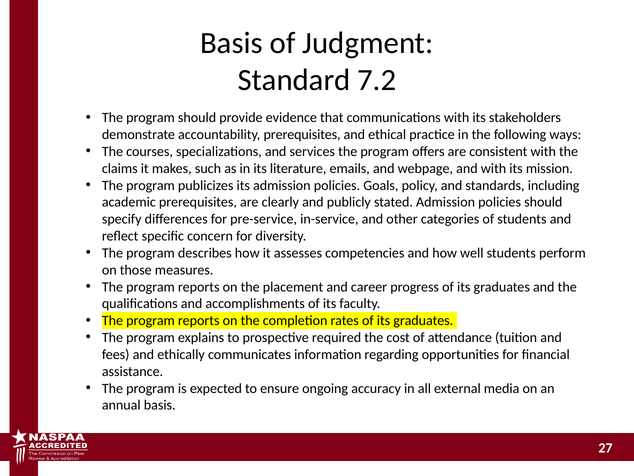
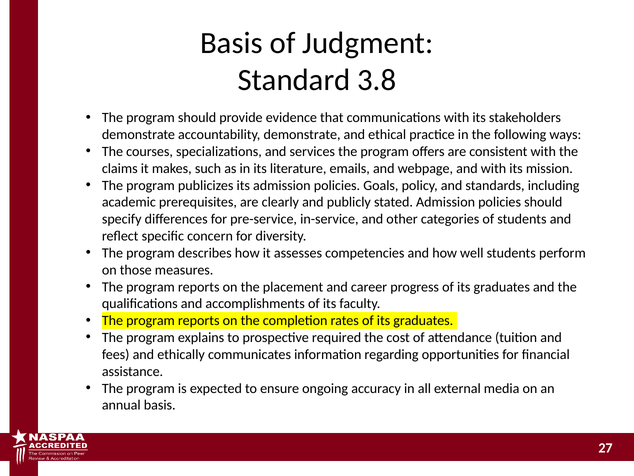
7.2: 7.2 -> 3.8
accountability prerequisites: prerequisites -> demonstrate
